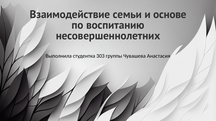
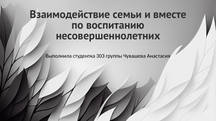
основе: основе -> вместе
